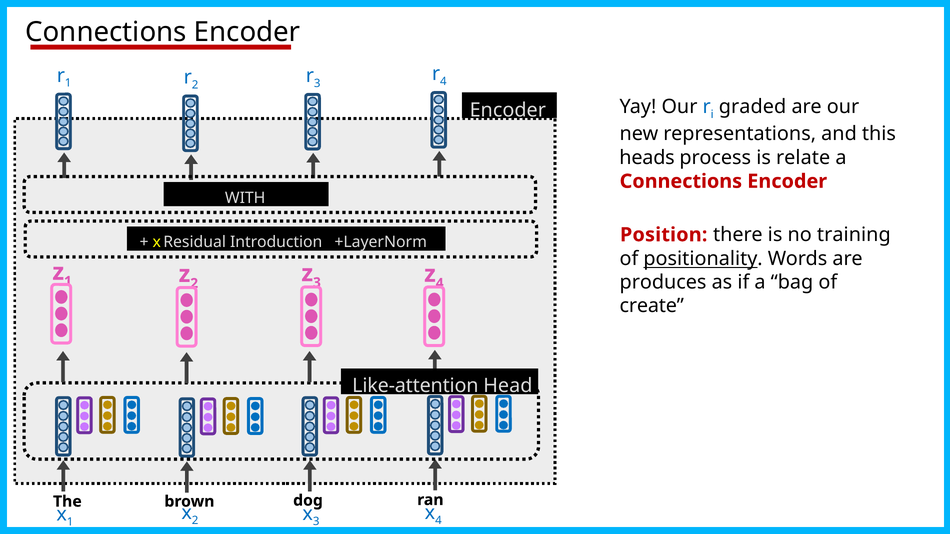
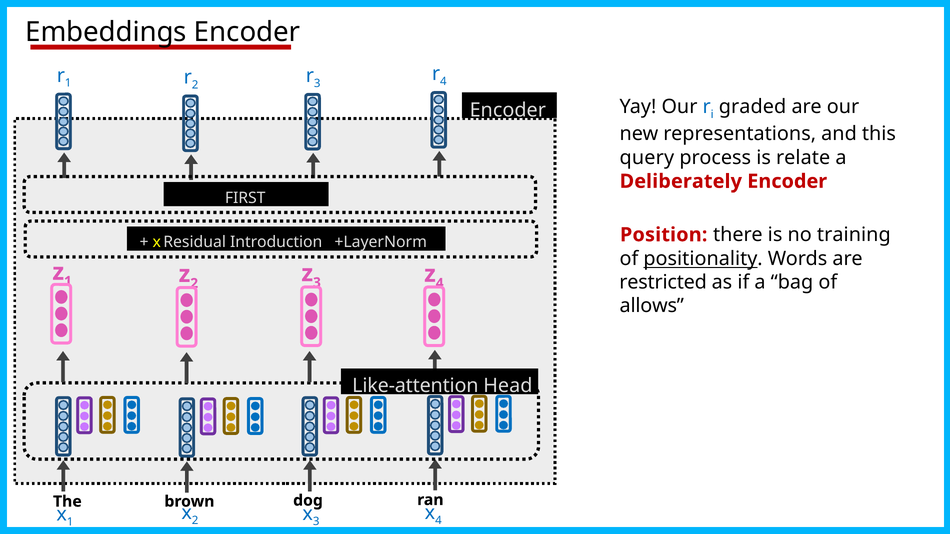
Connections at (106, 32): Connections -> Embeddings
heads: heads -> query
Connections at (681, 181): Connections -> Deliberately
WITH: WITH -> FIRST
produces: produces -> restricted
create: create -> allows
